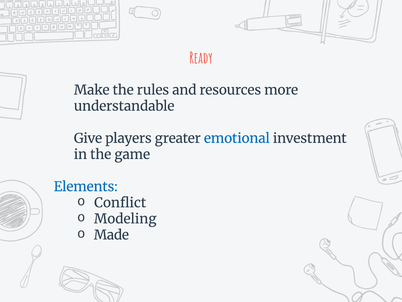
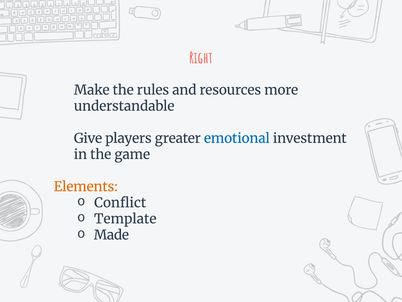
Ready: Ready -> Right
Elements colour: blue -> orange
Modeling: Modeling -> Template
